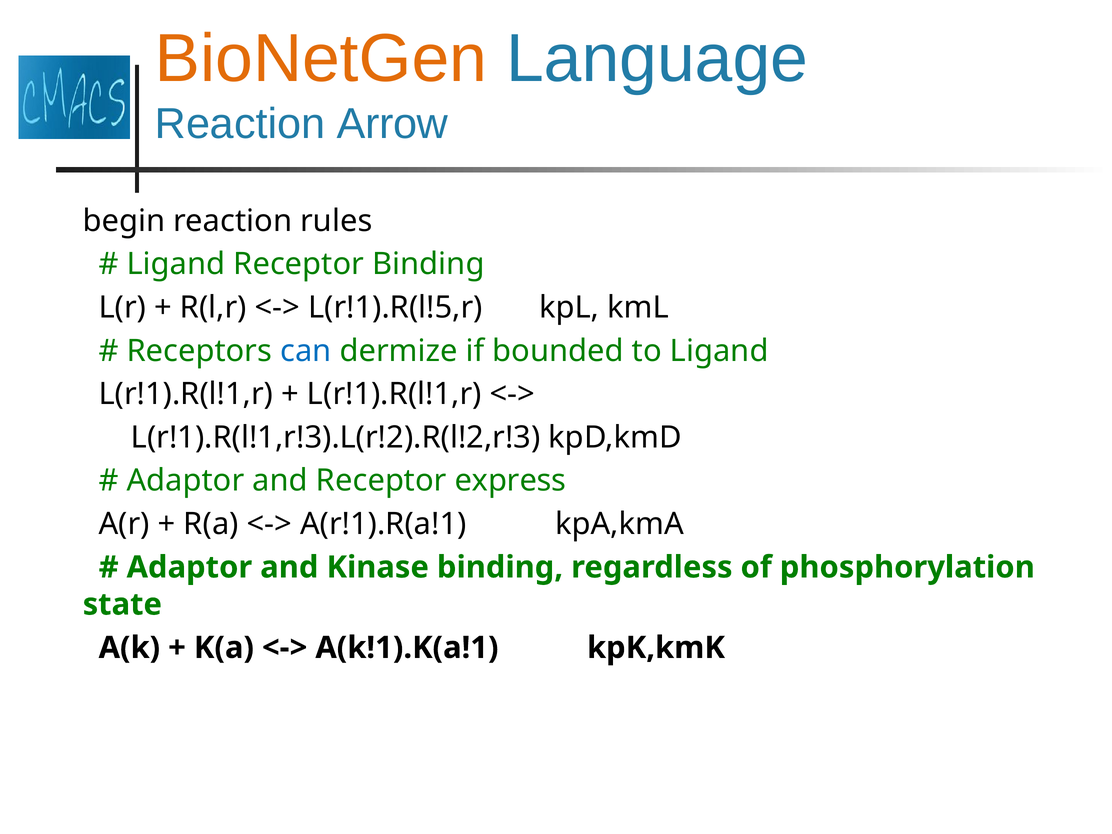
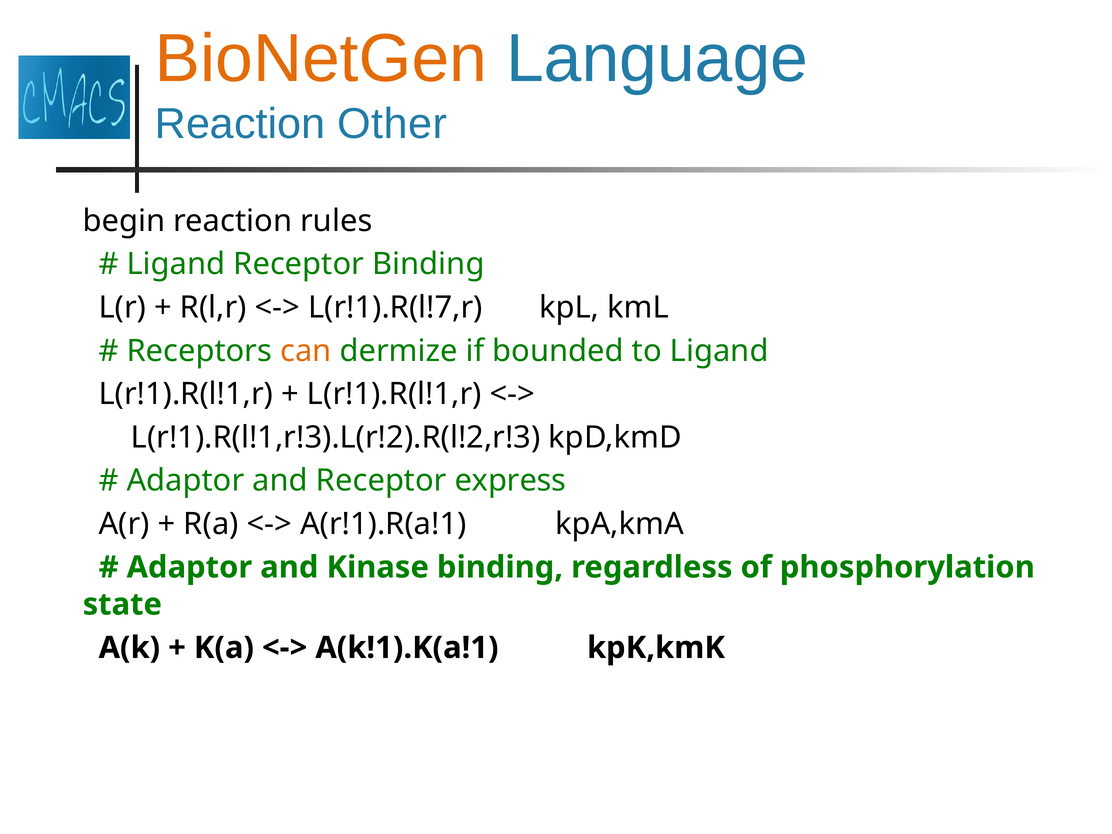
Arrow: Arrow -> Other
L(r!1).R(l!5,r: L(r!1).R(l!5,r -> L(r!1).R(l!7,r
can colour: blue -> orange
